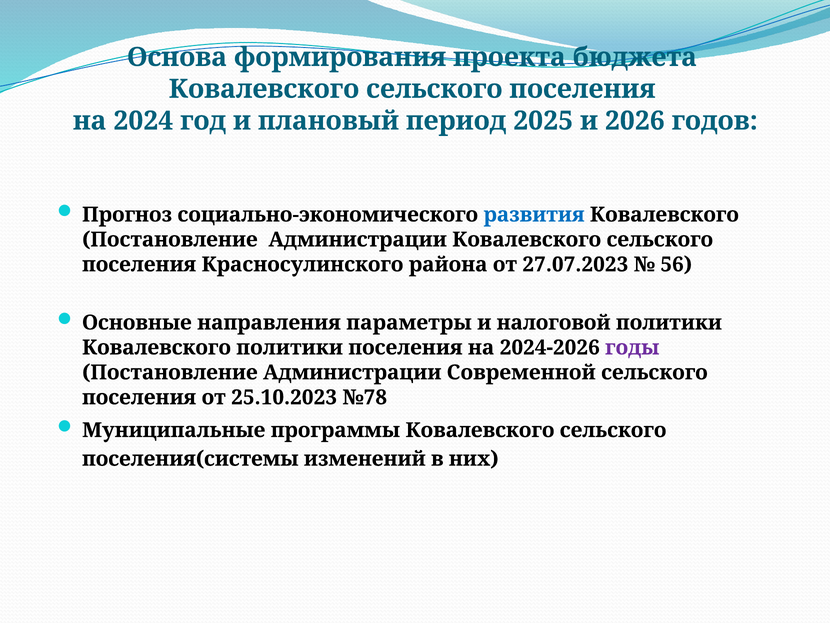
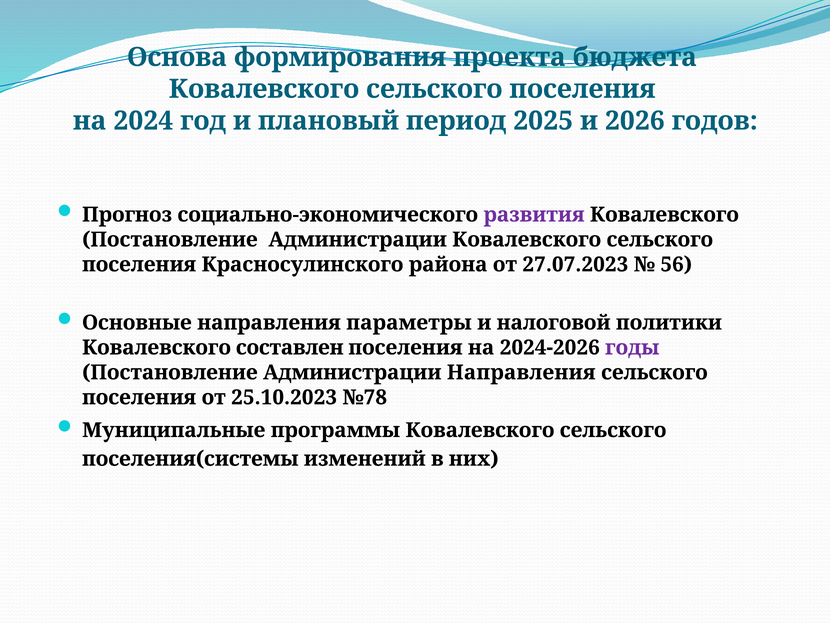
развития colour: blue -> purple
Ковалевского политики: политики -> составлен
Администрации Современной: Современной -> Направления
